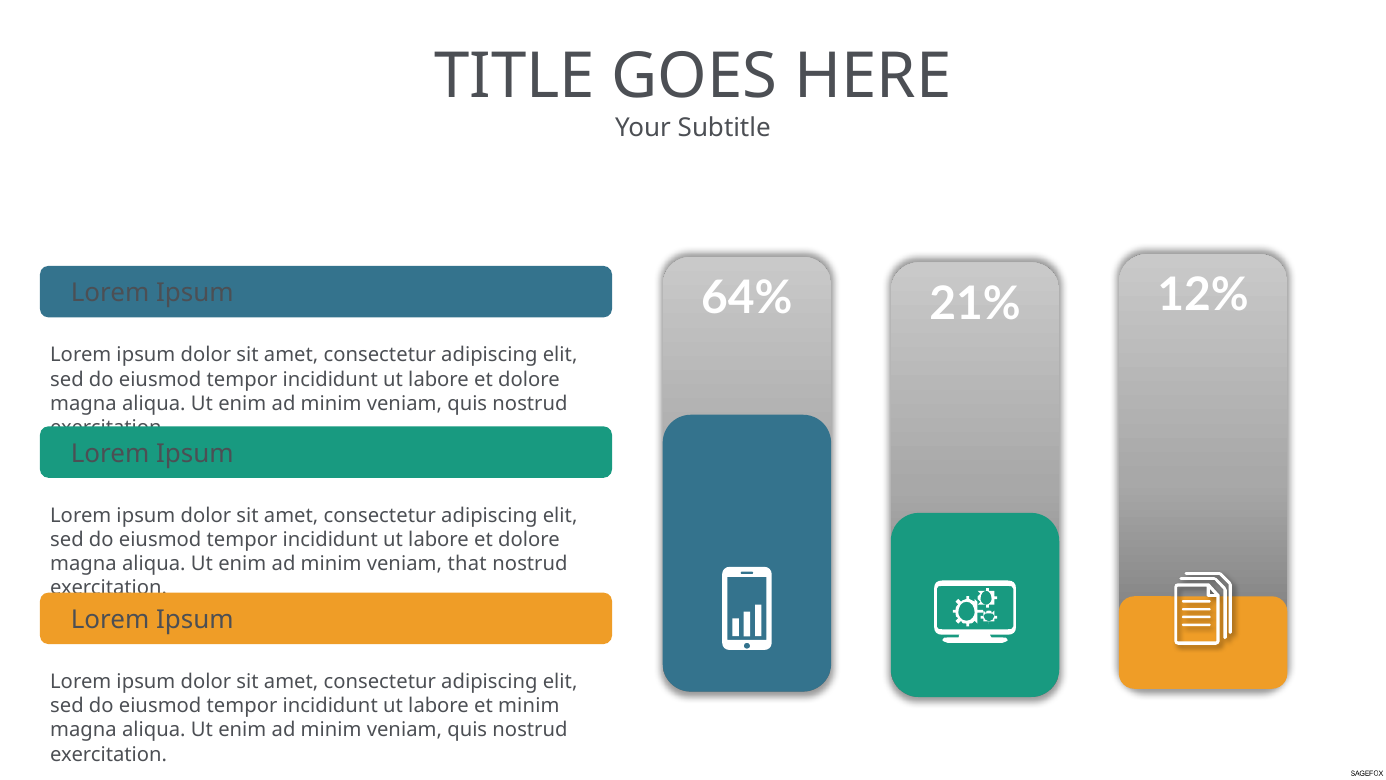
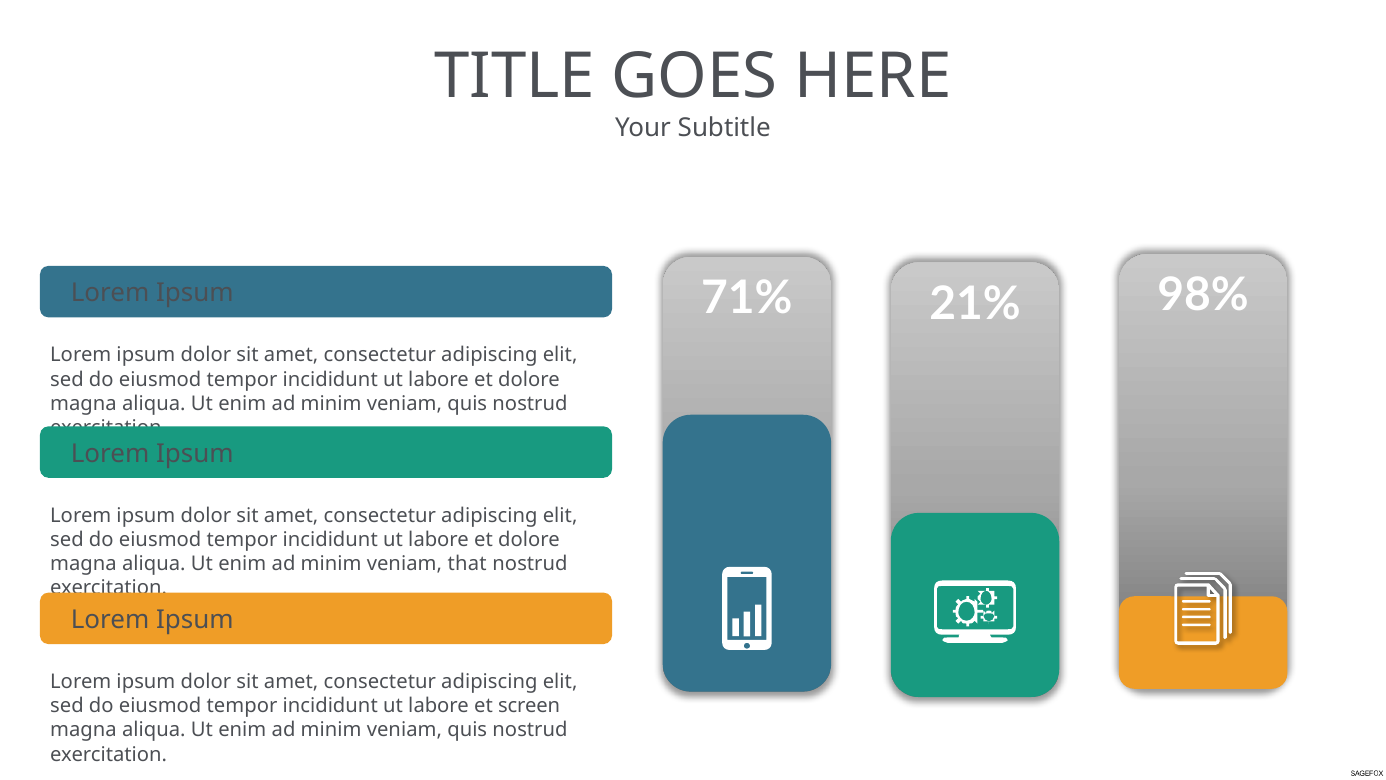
12%: 12% -> 98%
64%: 64% -> 71%
et minim: minim -> screen
